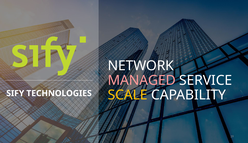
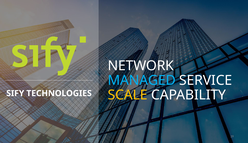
MANAGED colour: pink -> light blue
